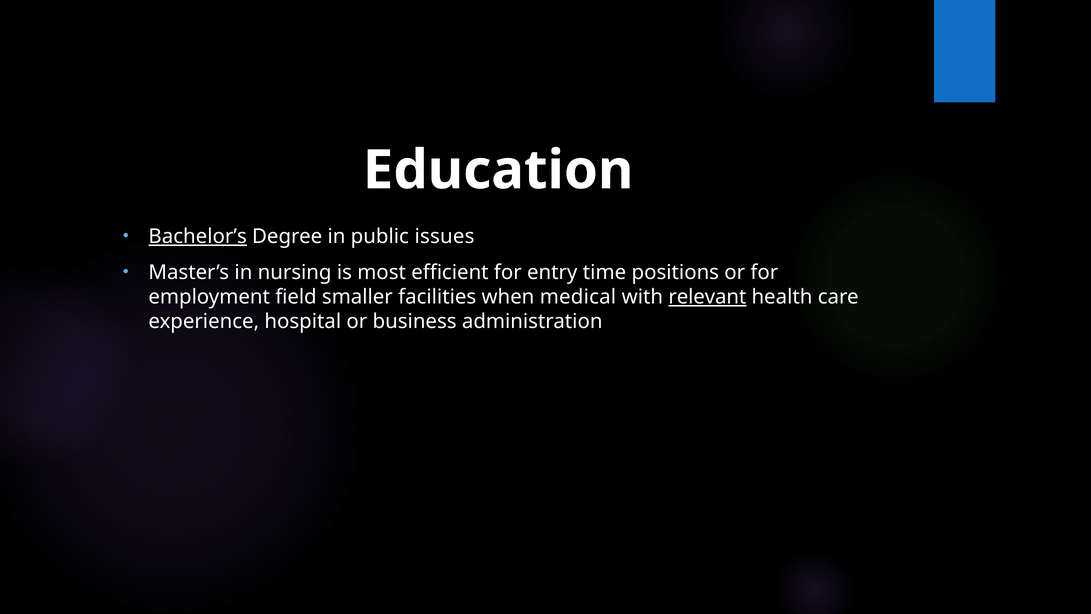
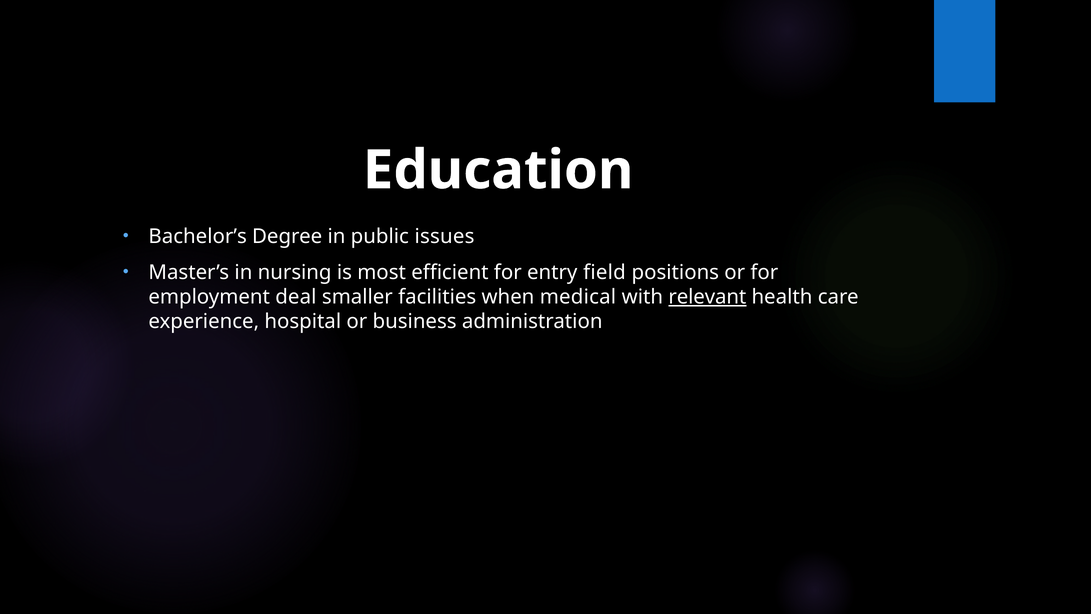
Bachelor’s underline: present -> none
time: time -> field
field: field -> deal
